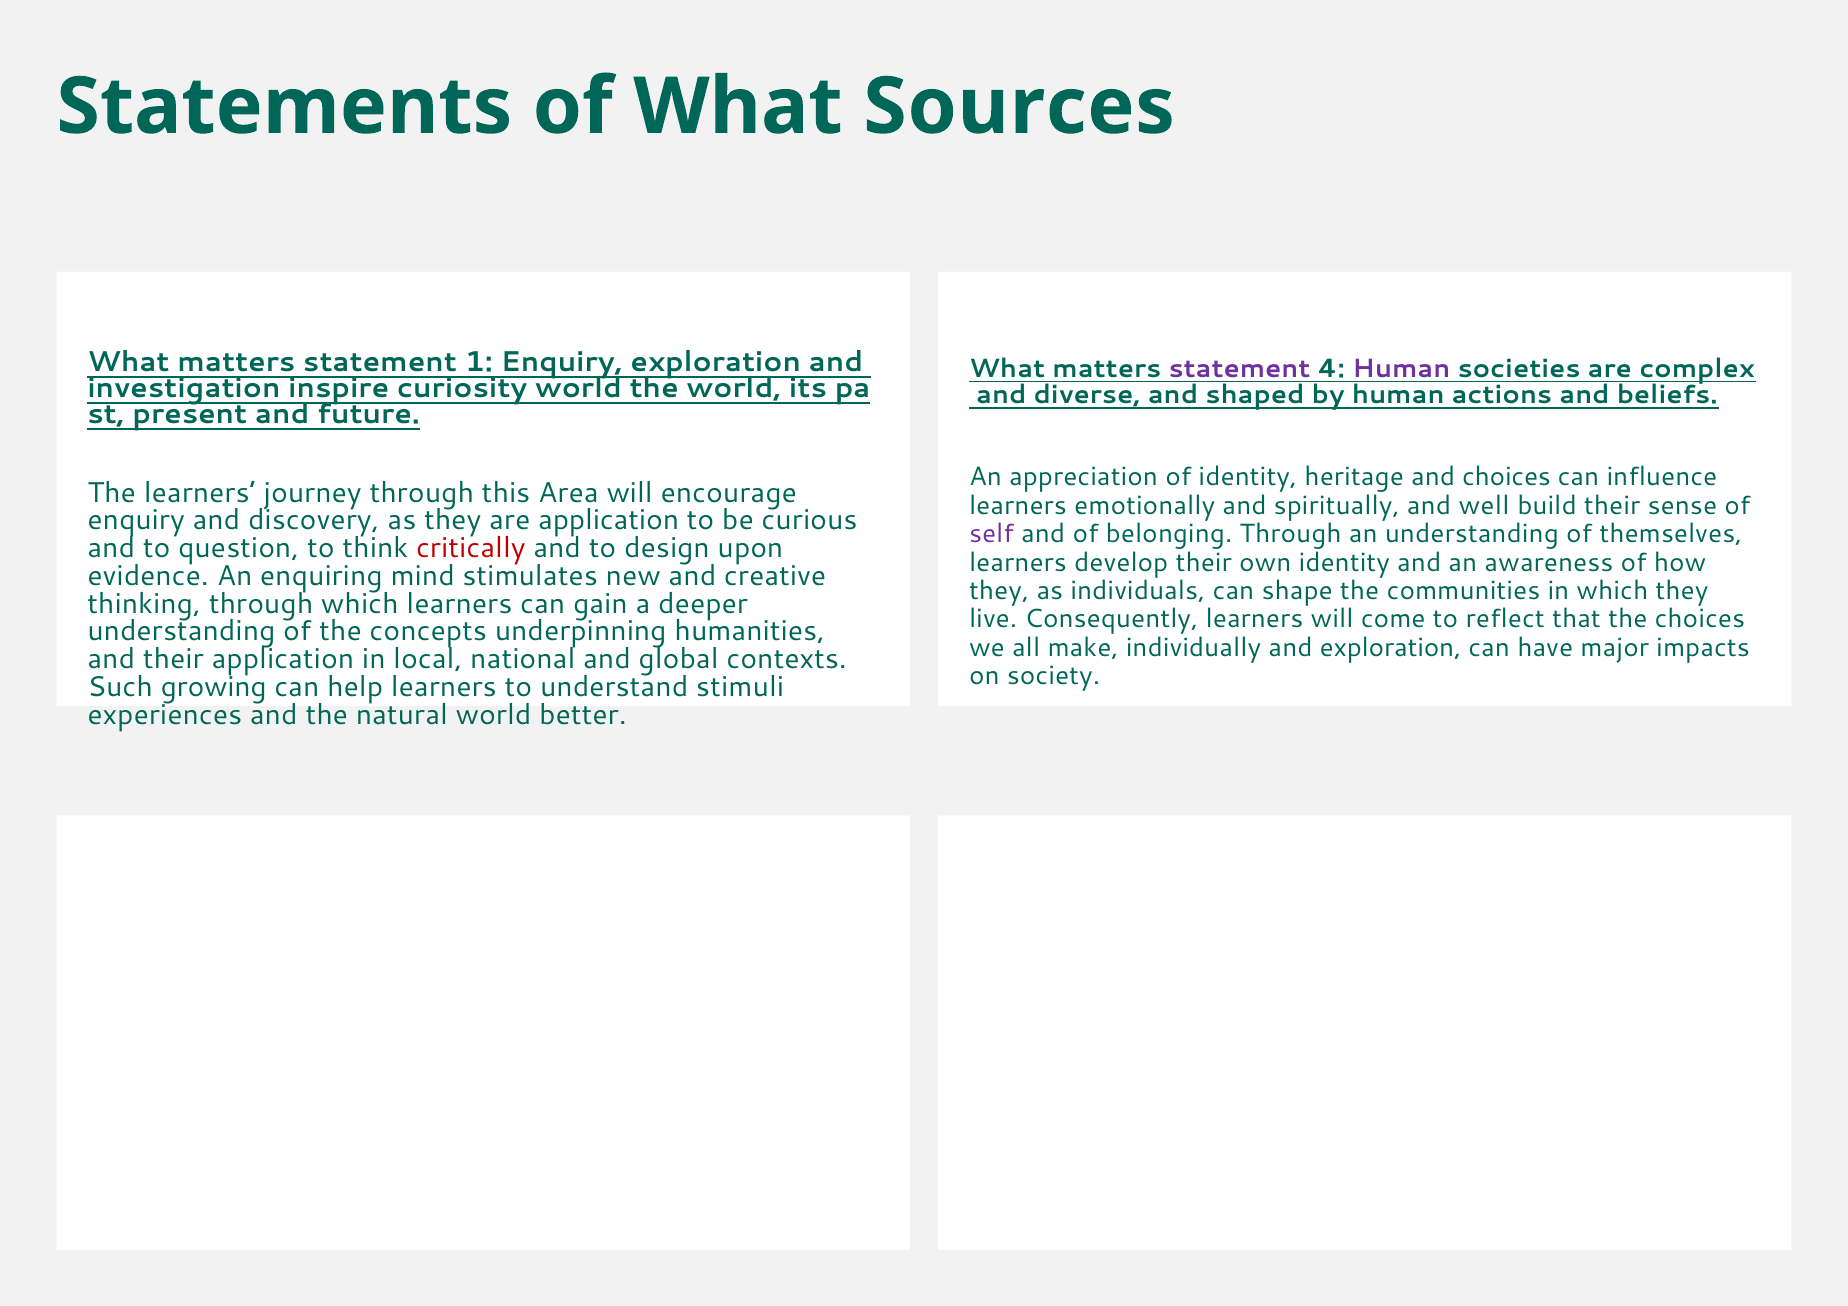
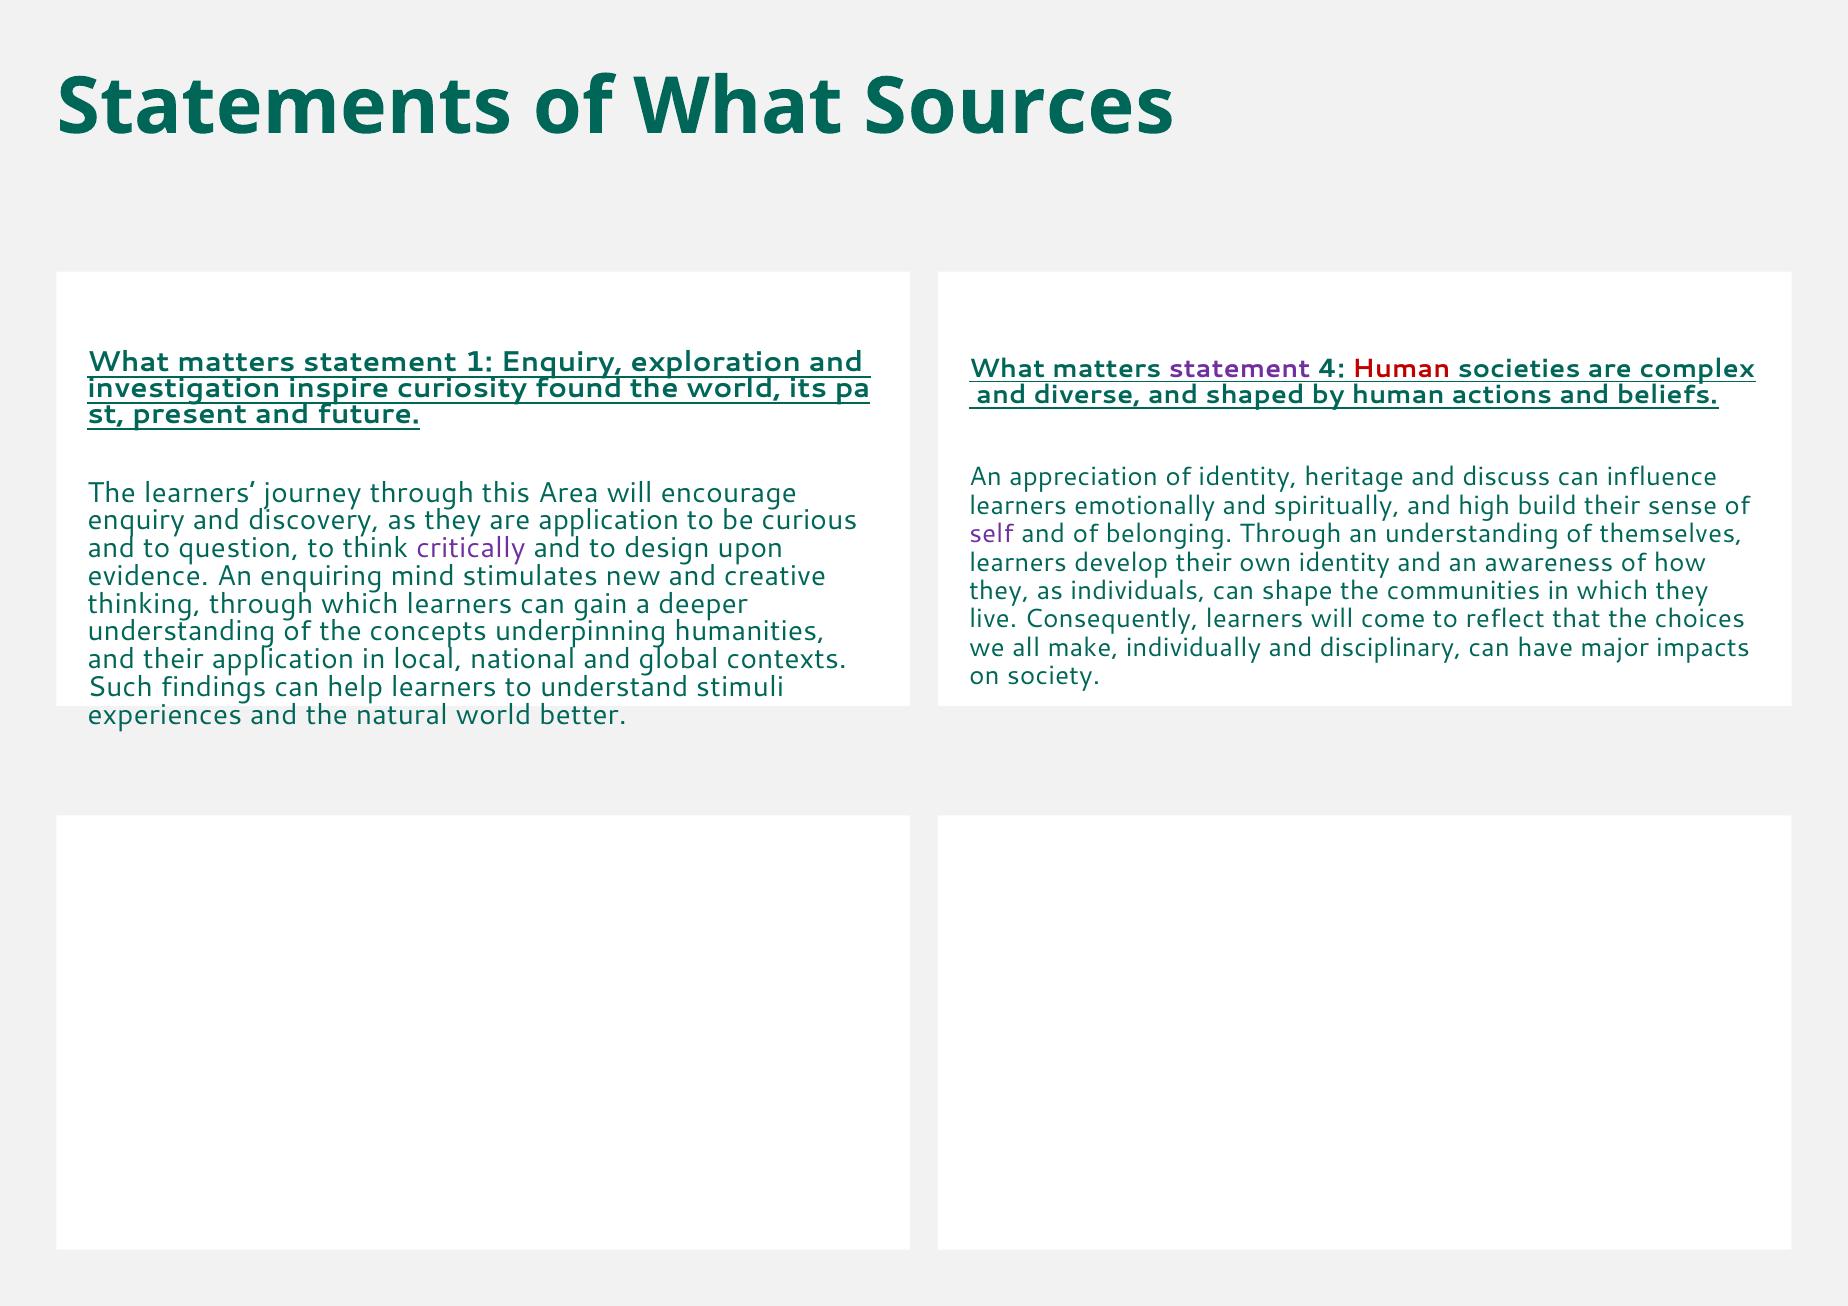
Human at (1401, 369) colour: purple -> red
curiosity world: world -> found
and choices: choices -> discuss
well: well -> high
critically colour: red -> purple
and exploration: exploration -> disciplinary
growing: growing -> findings
